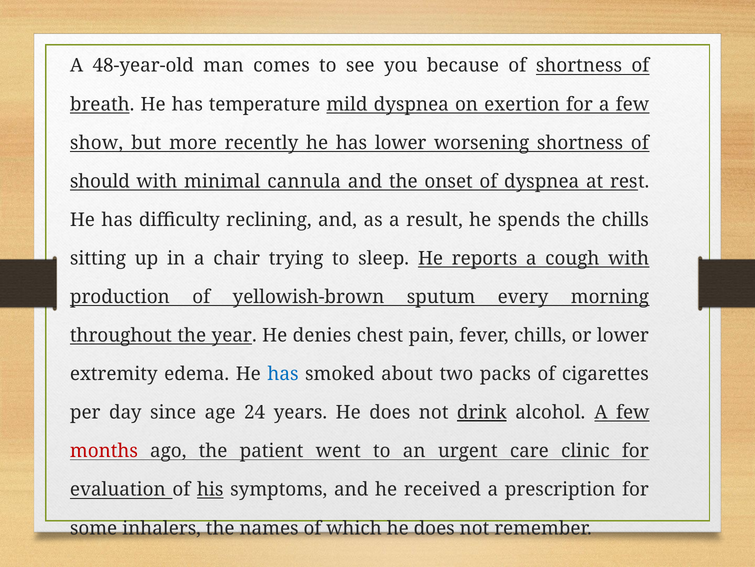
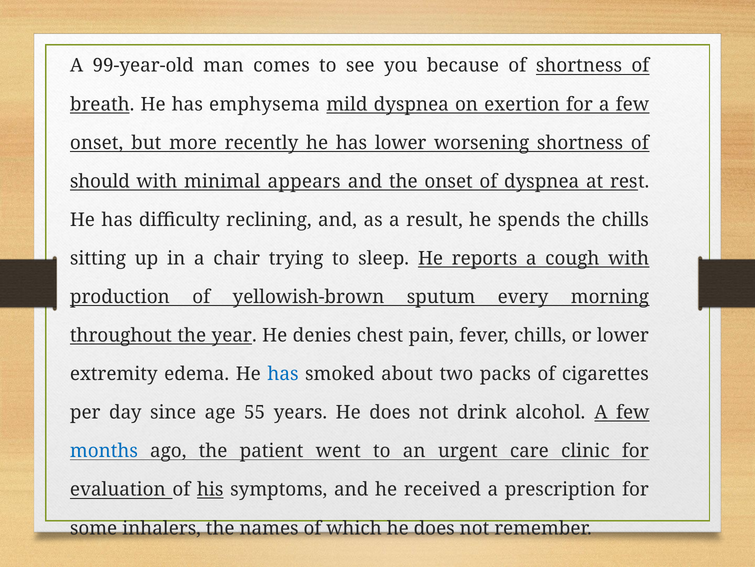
48-year-old: 48-year-old -> 99-year-old
temperature: temperature -> emphysema
show at (97, 143): show -> onset
cannula: cannula -> appears
24: 24 -> 55
drink underline: present -> none
months colour: red -> blue
